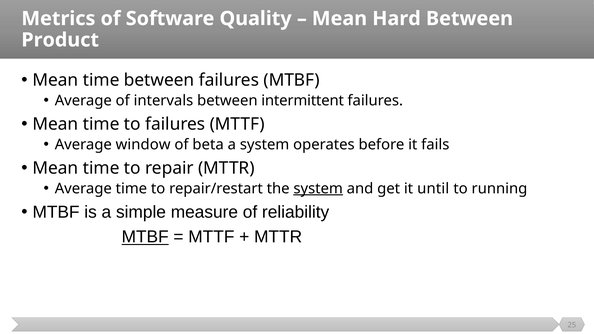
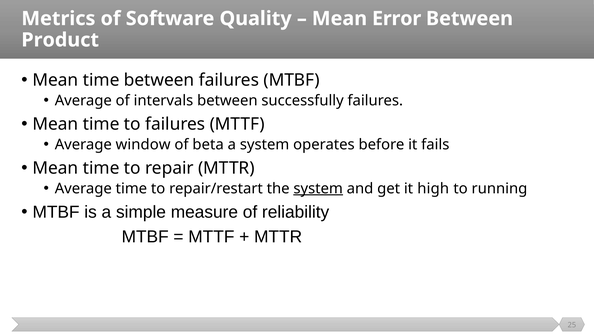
Hard: Hard -> Error
intermittent: intermittent -> successfully
until: until -> high
MTBF at (145, 237) underline: present -> none
